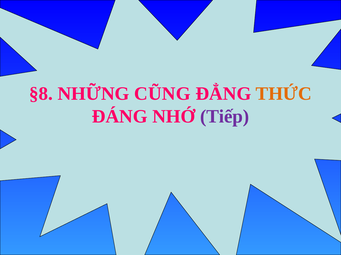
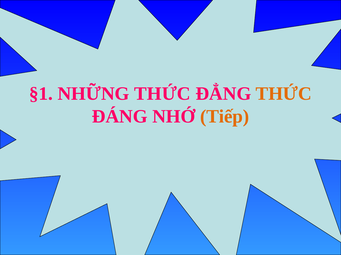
§8: §8 -> §1
NHỮNG CŨNG: CŨNG -> THỨC
Tiếp colour: purple -> orange
